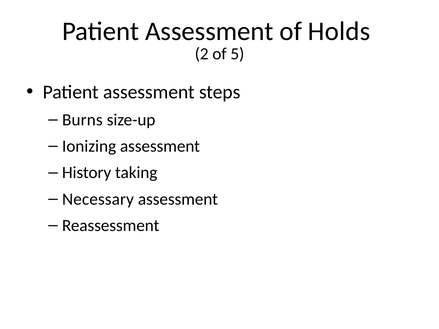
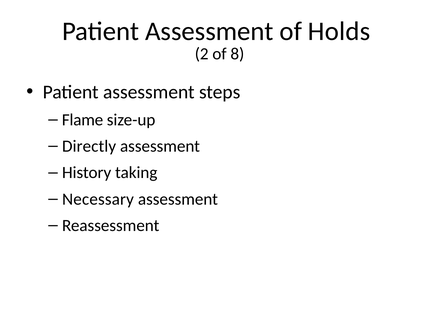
5: 5 -> 8
Burns: Burns -> Flame
Ionizing: Ionizing -> Directly
